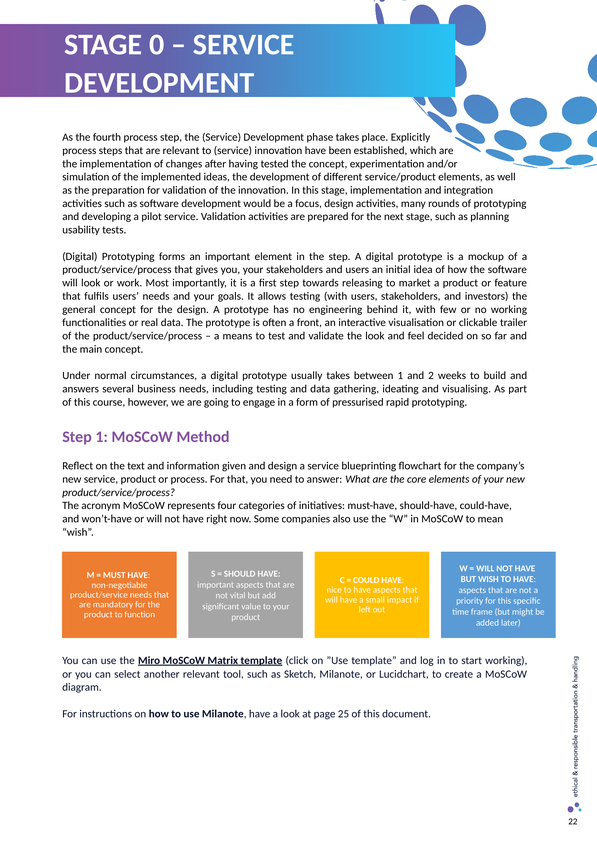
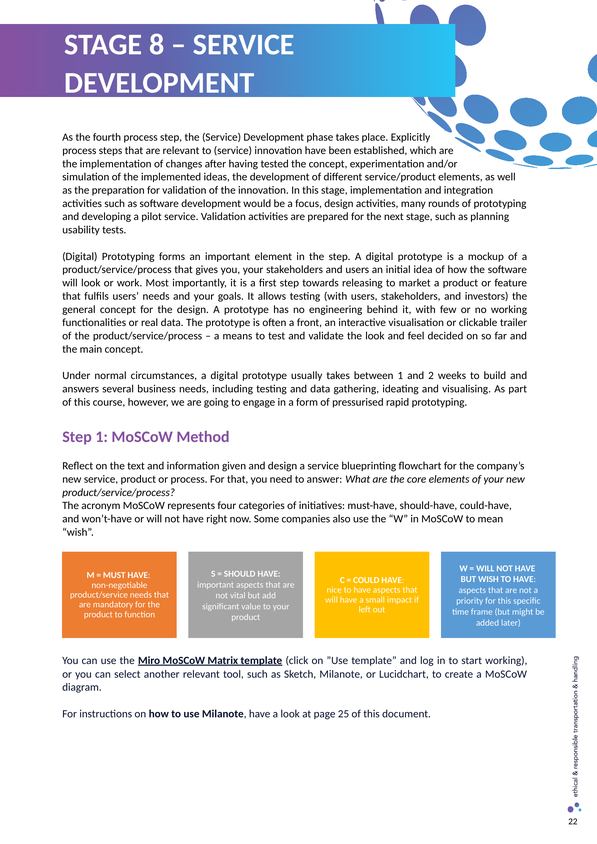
0: 0 -> 8
